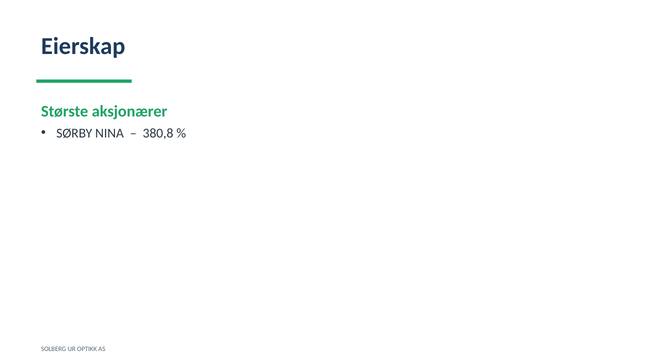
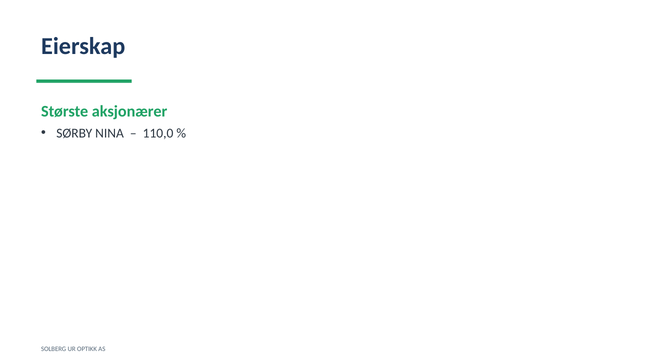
380,8: 380,8 -> 110,0
